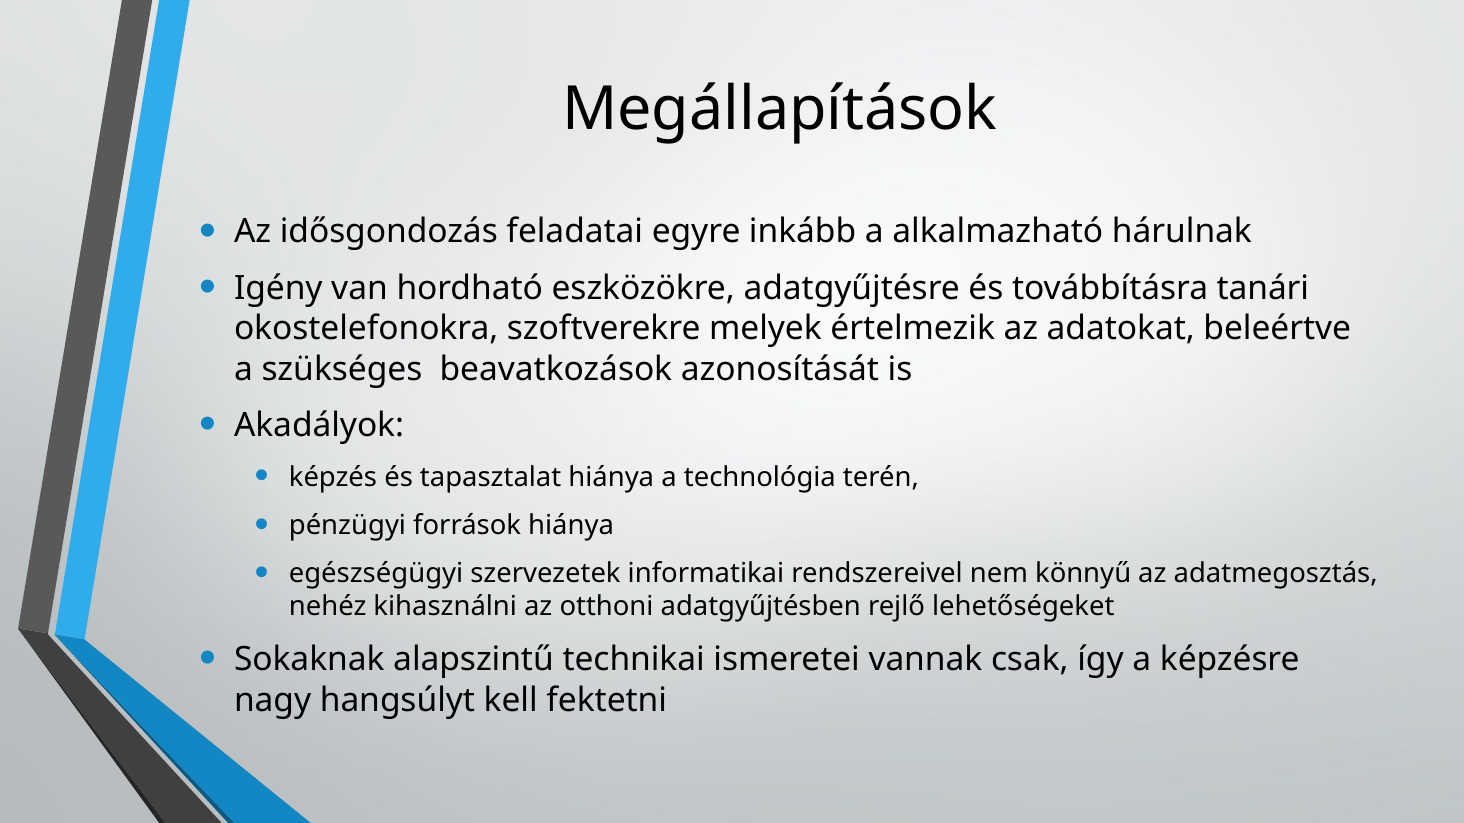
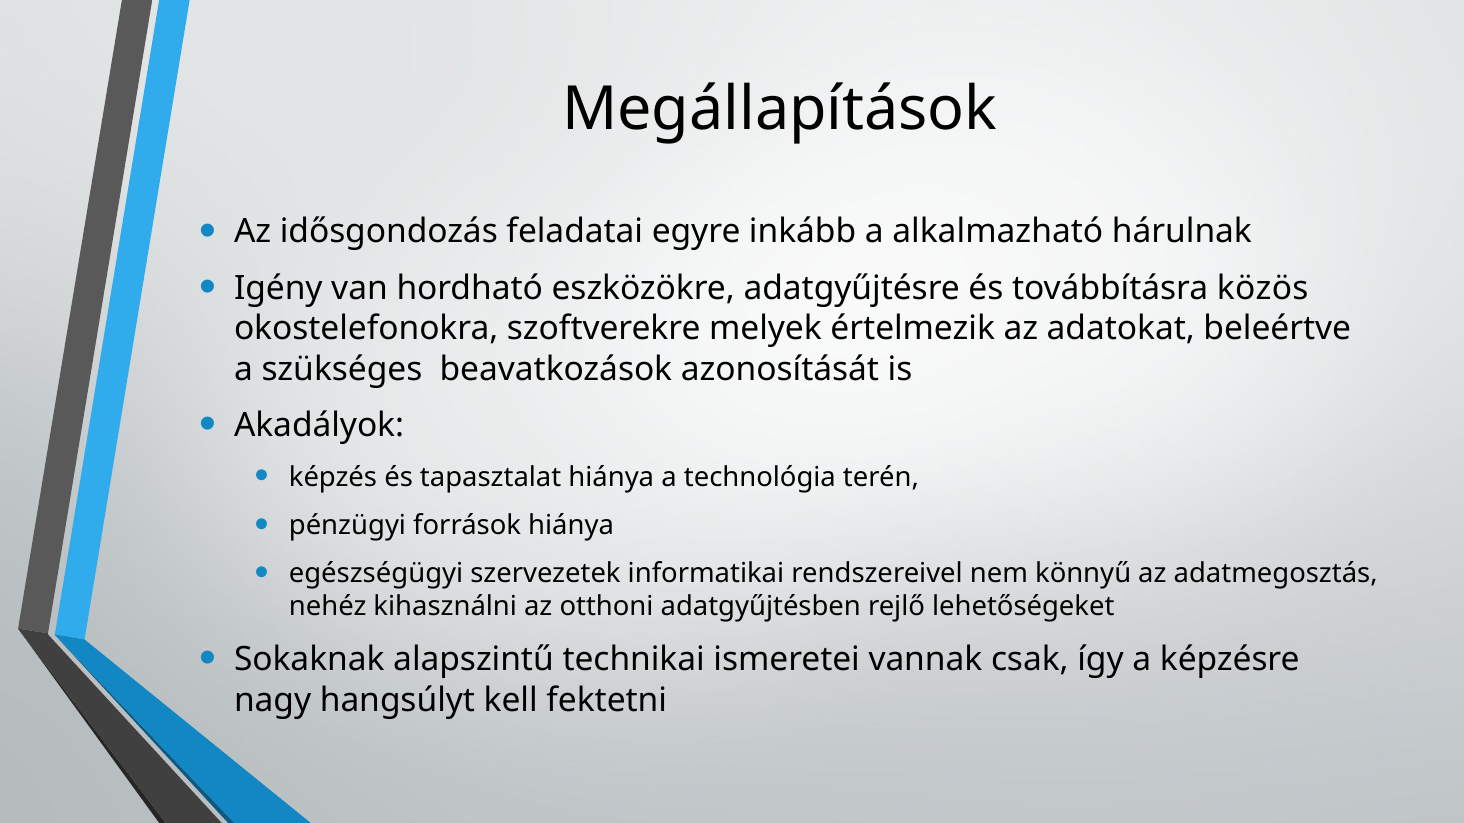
tanári: tanári -> közös
